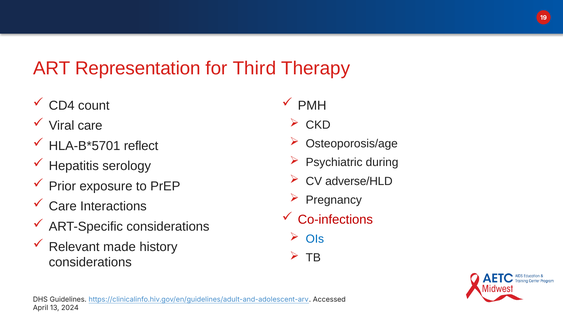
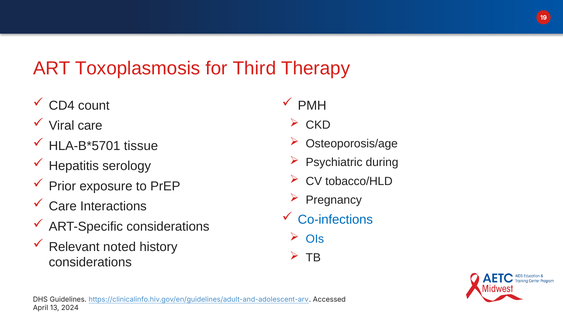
Representation: Representation -> Toxoplasmosis
reflect: reflect -> tissue
adverse/HLD: adverse/HLD -> tobacco/HLD
Co-infections colour: red -> blue
made: made -> noted
